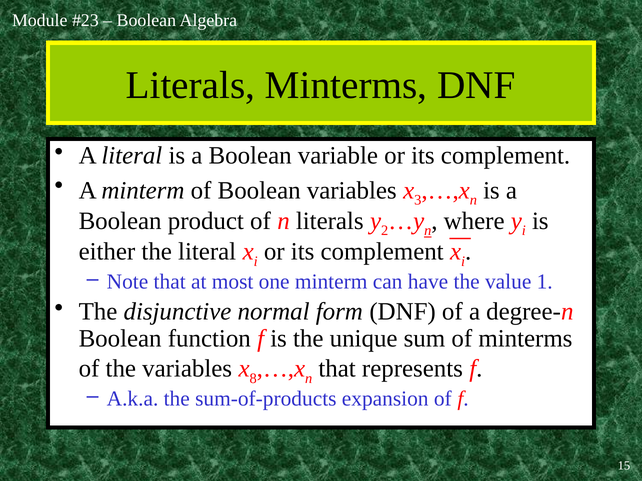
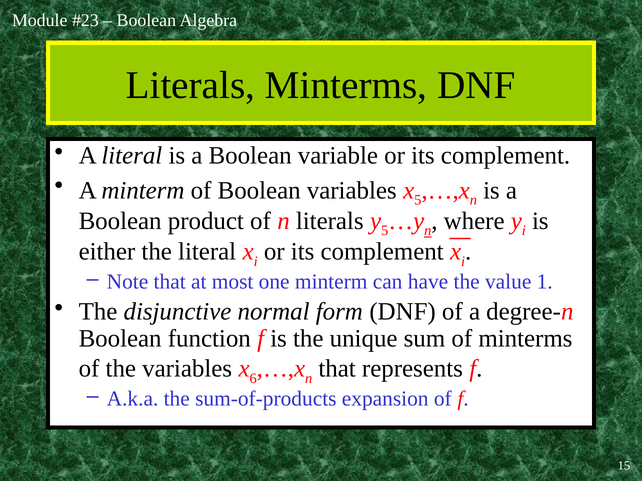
3 at (418, 200): 3 -> 5
2 at (385, 231): 2 -> 5
8: 8 -> 6
